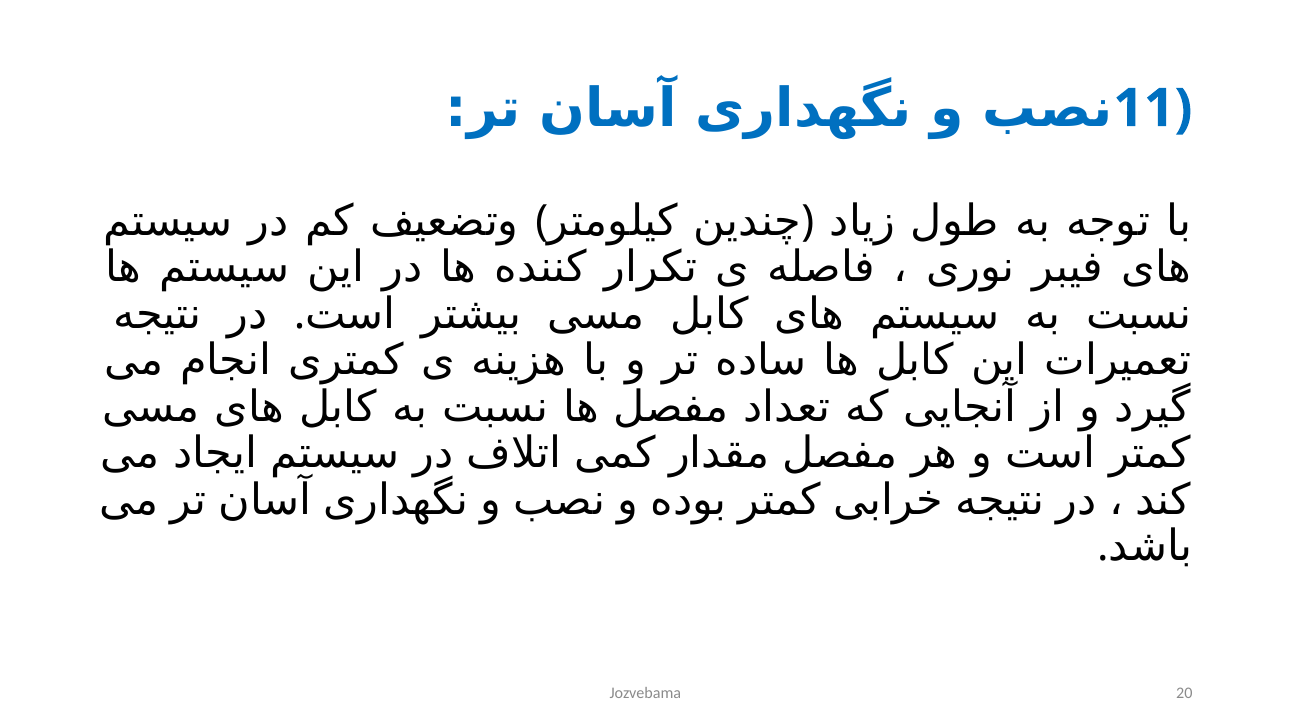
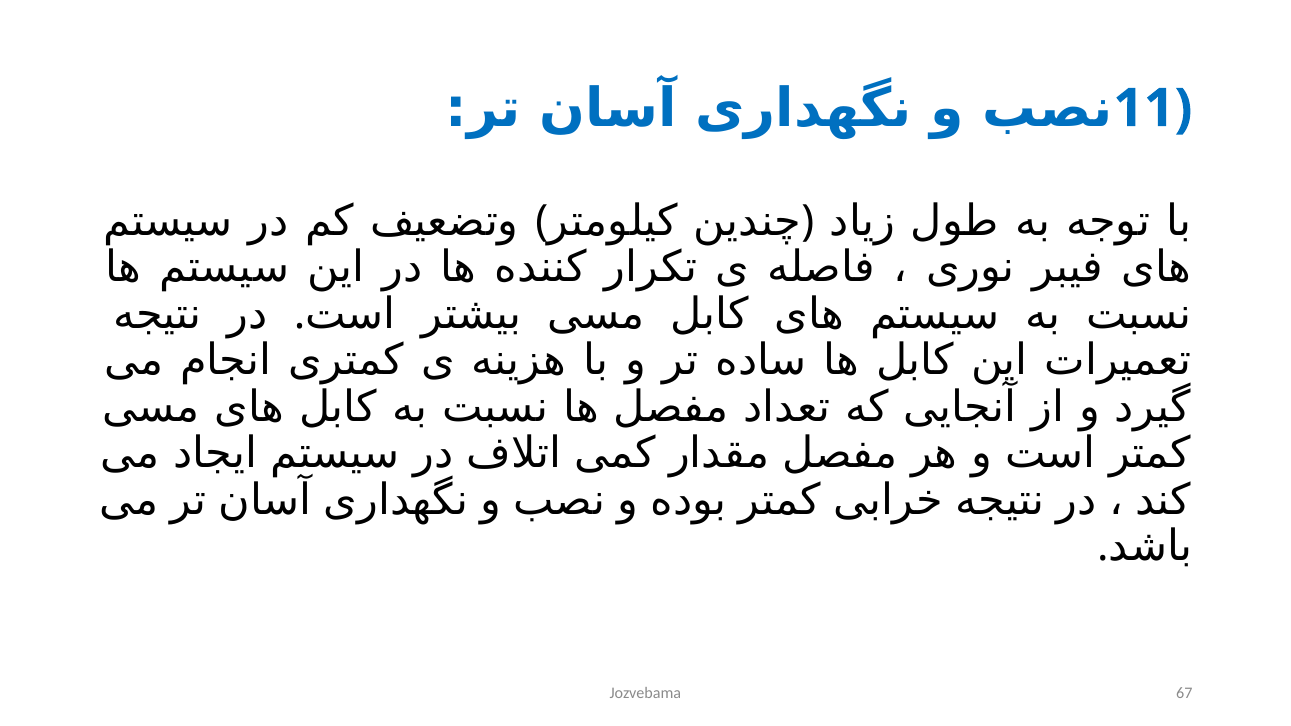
20: 20 -> 67
